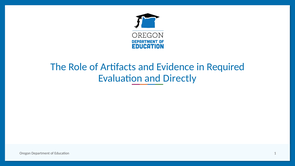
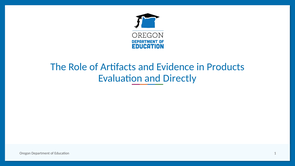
Required: Required -> Products
